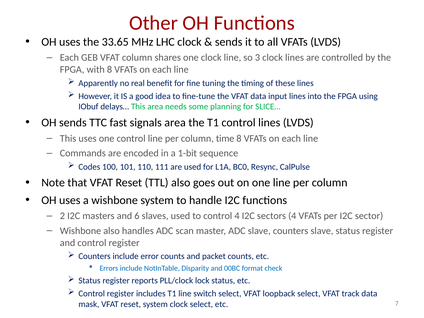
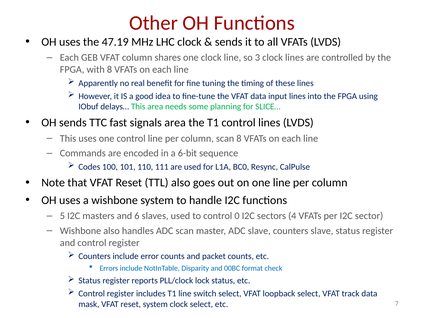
33.65: 33.65 -> 47.19
column time: time -> scan
1-bit: 1-bit -> 6-bit
2: 2 -> 5
control 4: 4 -> 0
